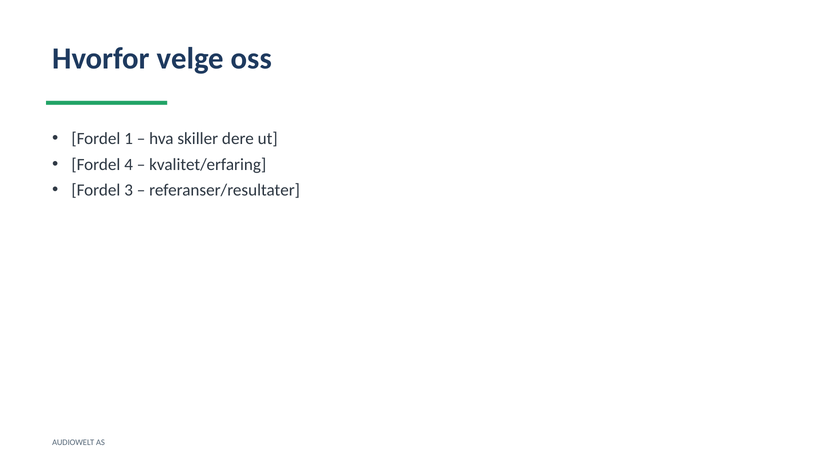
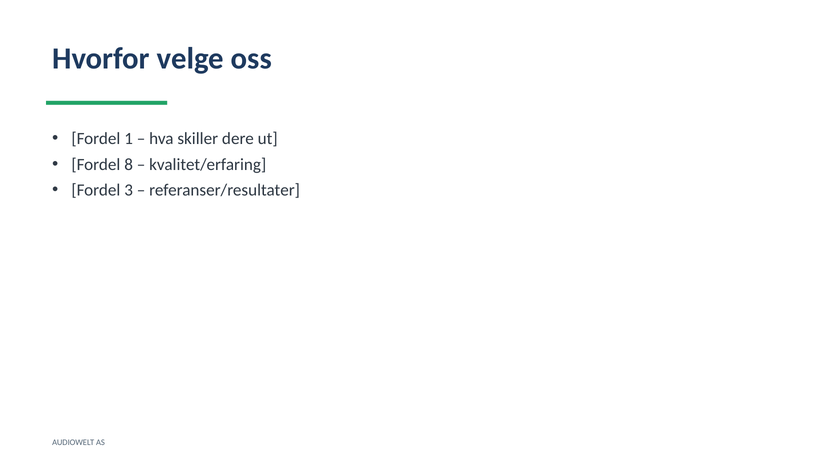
4: 4 -> 8
